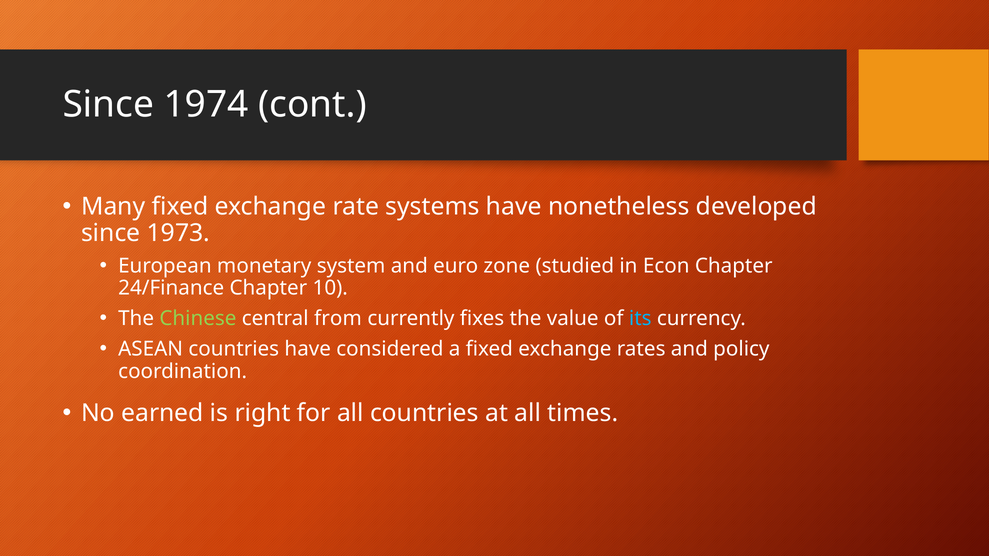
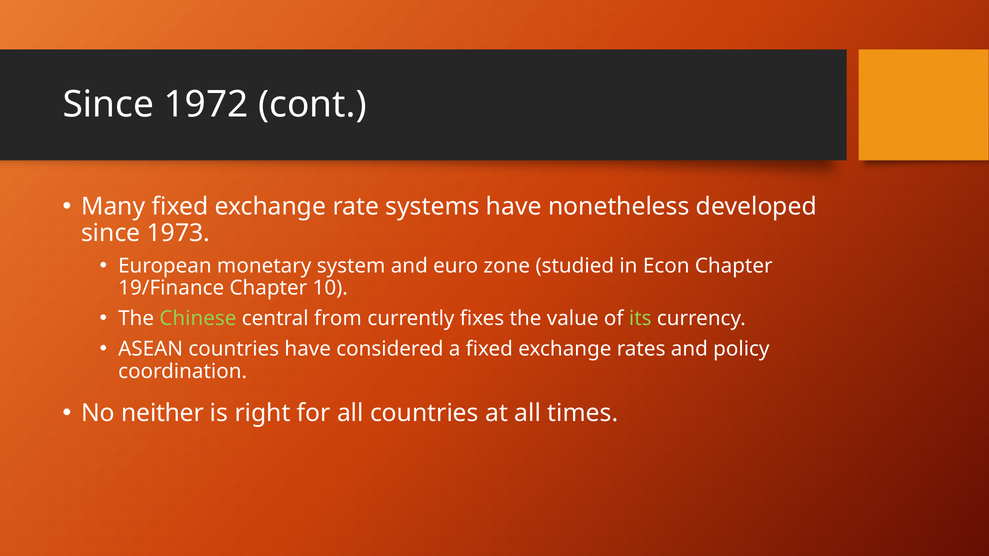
1974: 1974 -> 1972
24/Finance: 24/Finance -> 19/Finance
its colour: light blue -> light green
earned: earned -> neither
